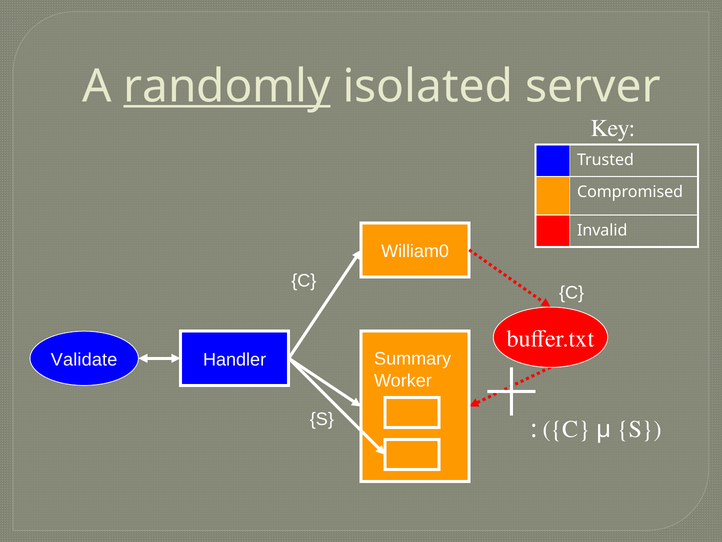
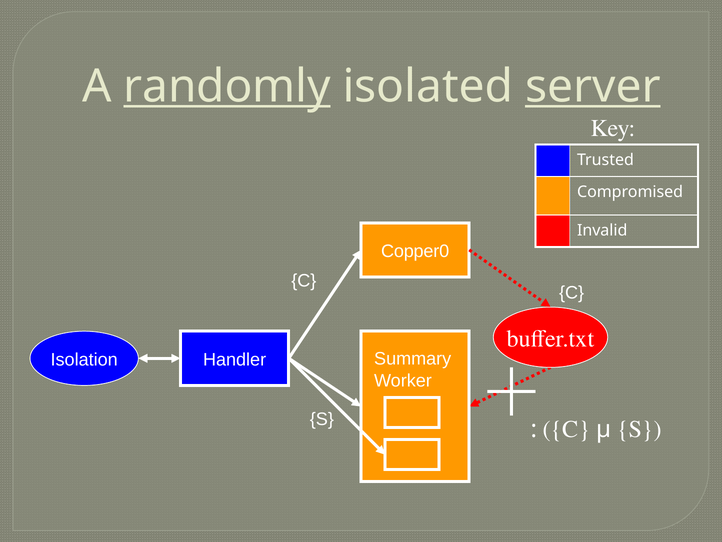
server underline: none -> present
William0: William0 -> Copper0
Validate: Validate -> Isolation
